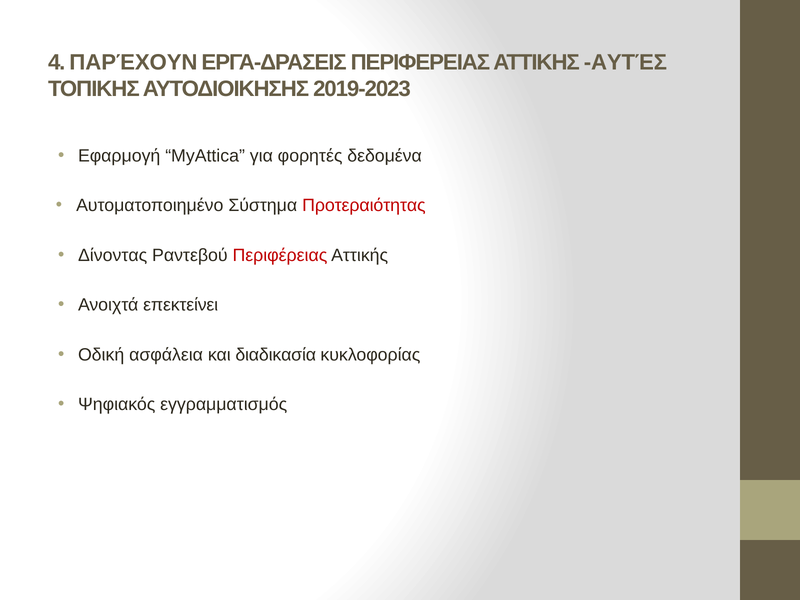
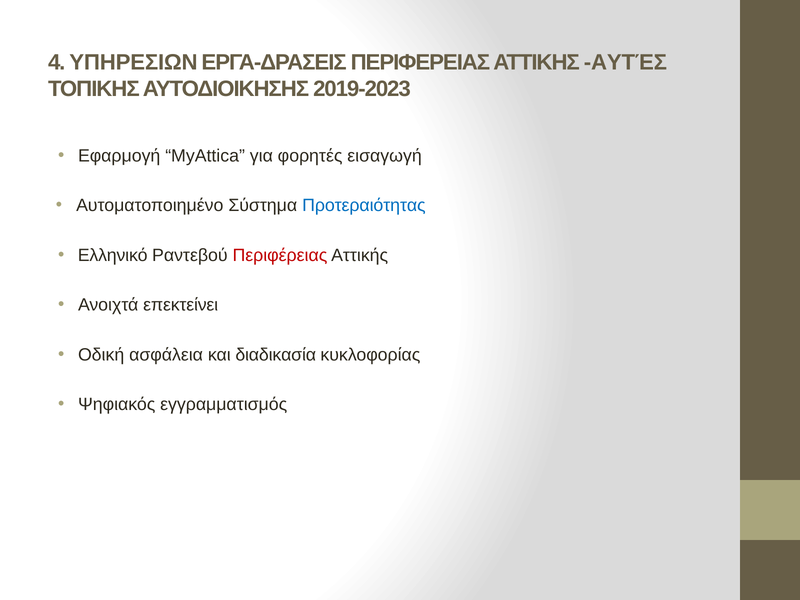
ΠΑΡΈΧΟΥΝ: ΠΑΡΈΧΟΥΝ -> ΥΠΗΡΕΣΙΩΝ
δεδομένα: δεδομένα -> εισαγωγή
Προτεραιότητας colour: red -> blue
Δίνοντας: Δίνοντας -> Ελληνικό
